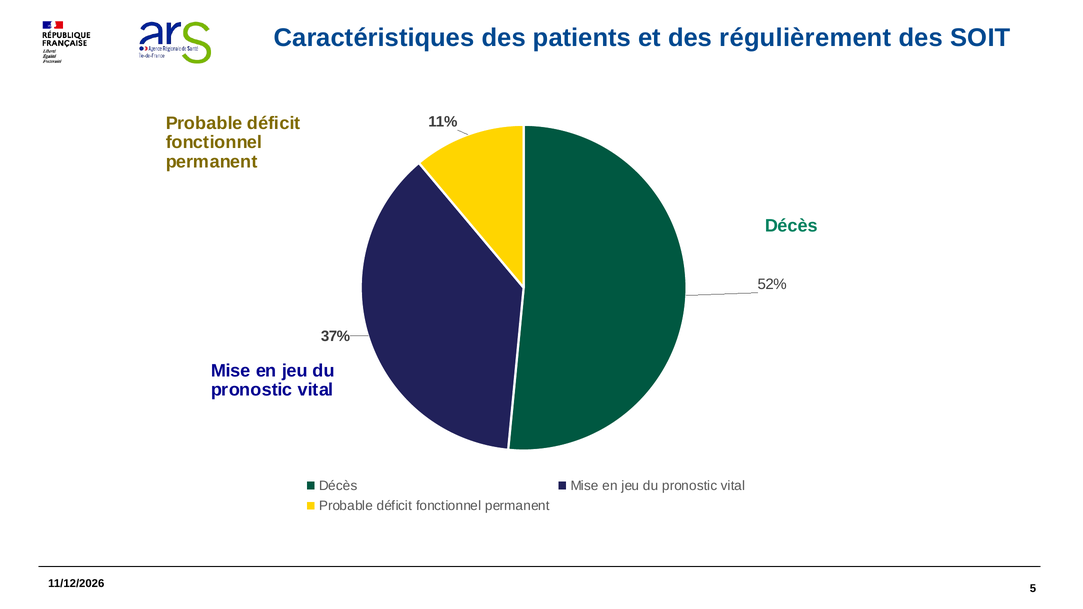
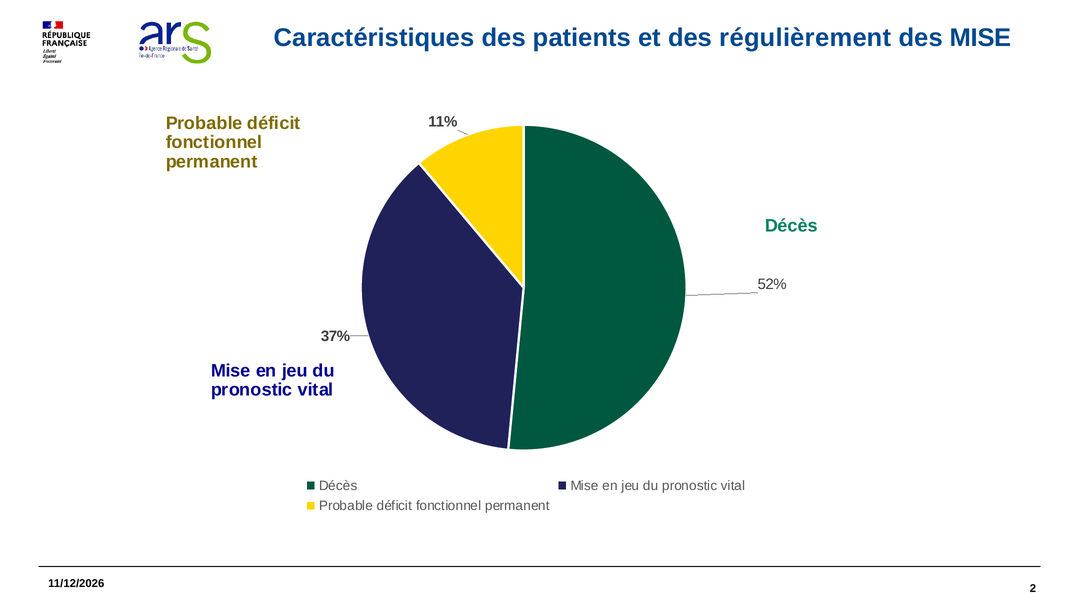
des SOIT: SOIT -> MISE
5: 5 -> 2
